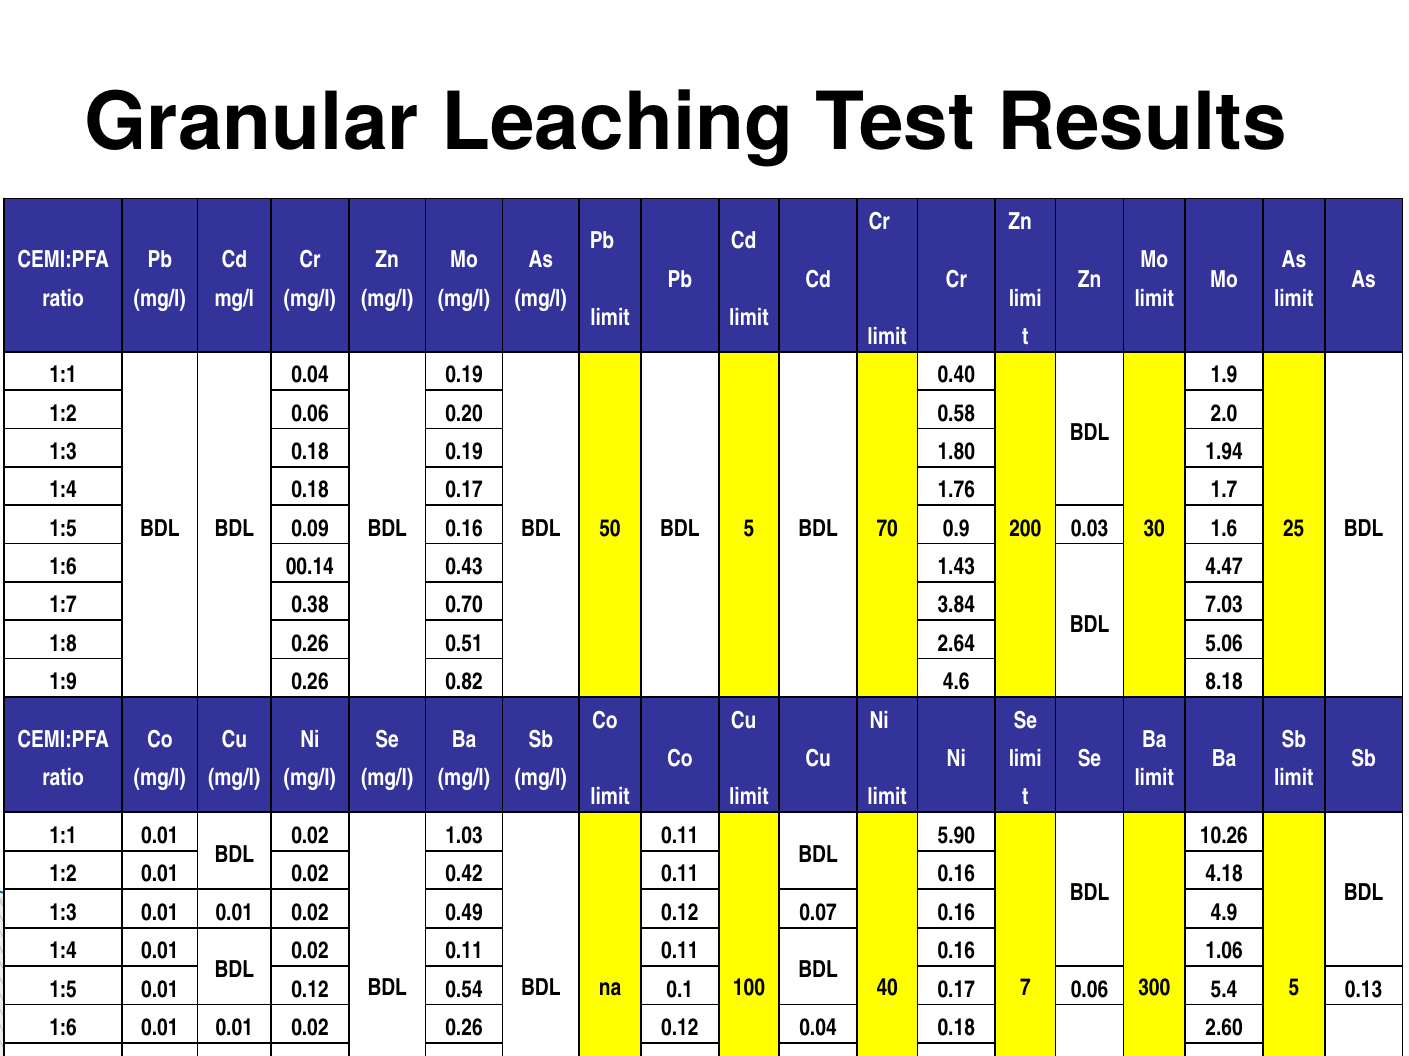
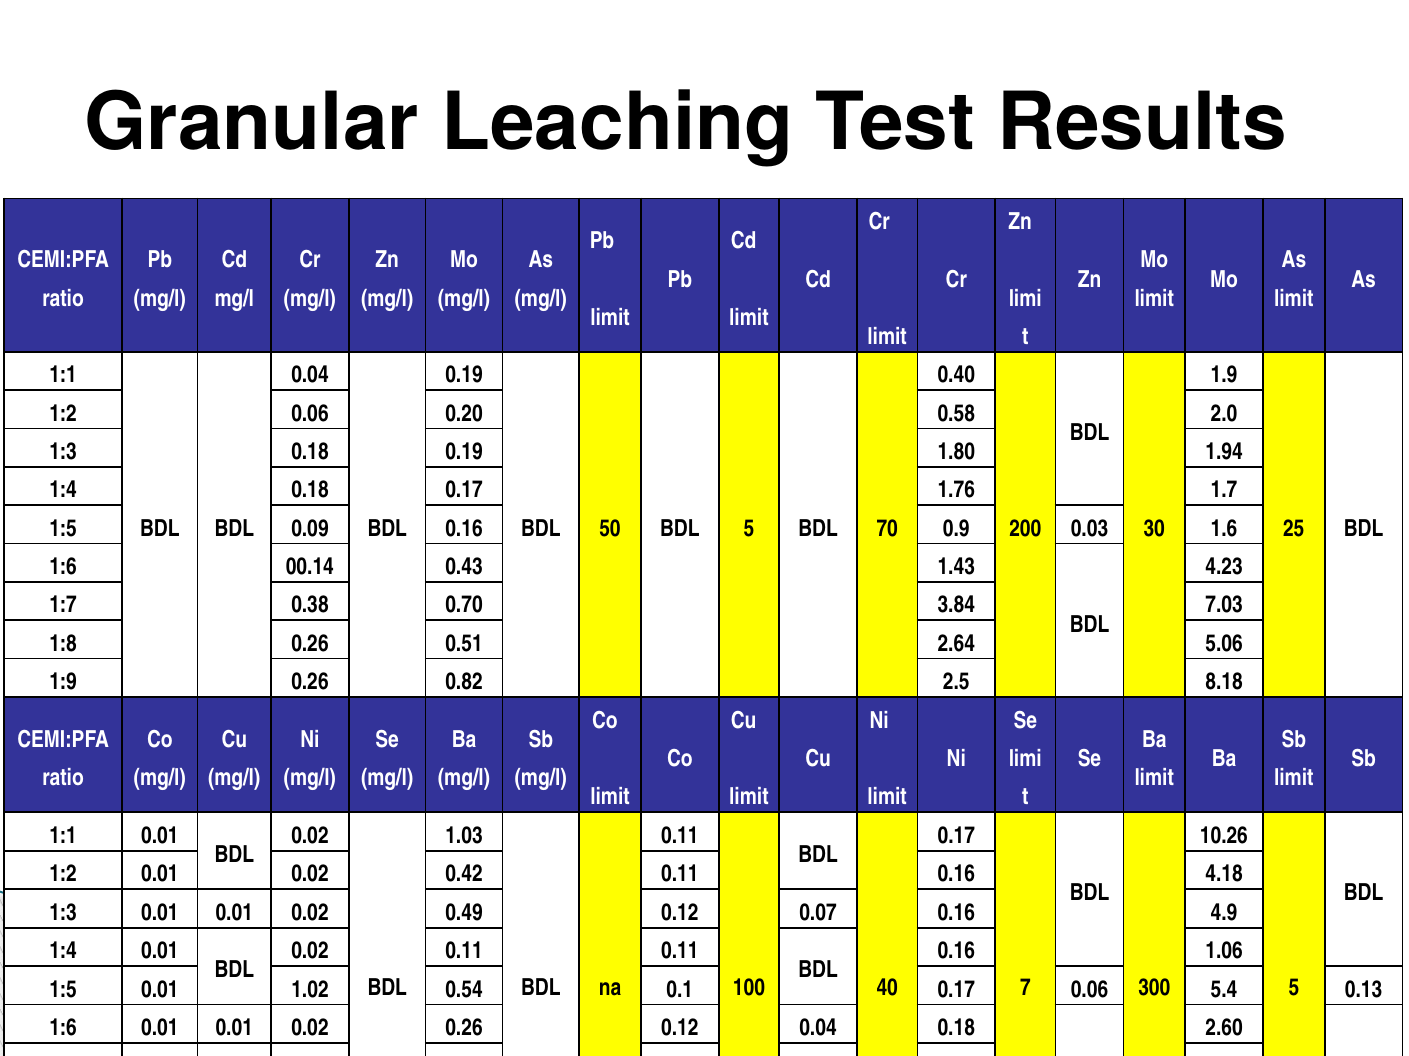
4.47: 4.47 -> 4.23
4.6: 4.6 -> 2.5
5.90 at (956, 836): 5.90 -> 0.17
0.01 0.12: 0.12 -> 1.02
